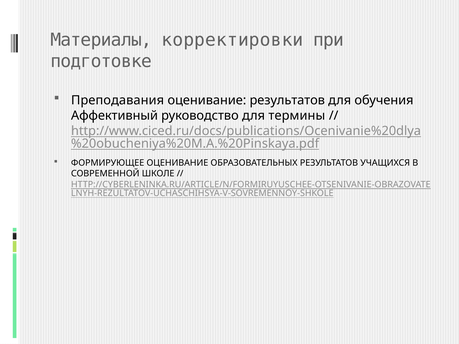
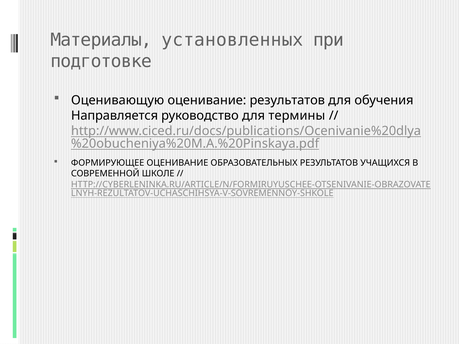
корректировки: корректировки -> установленных
Преподавания: Преподавания -> Оценивающую
Аффективный: Аффективный -> Направляется
